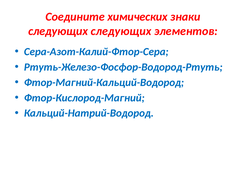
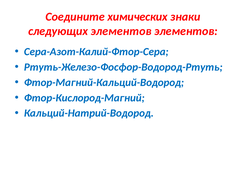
следующих следующих: следующих -> элементов
